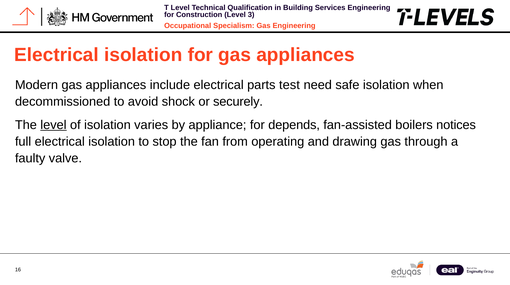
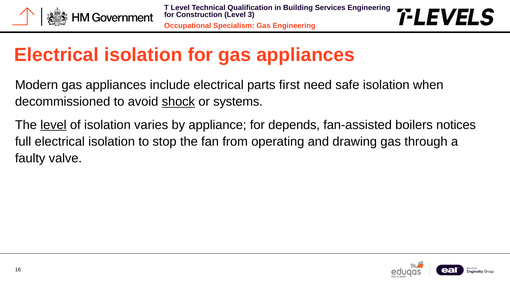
test: test -> first
shock underline: none -> present
securely: securely -> systems
